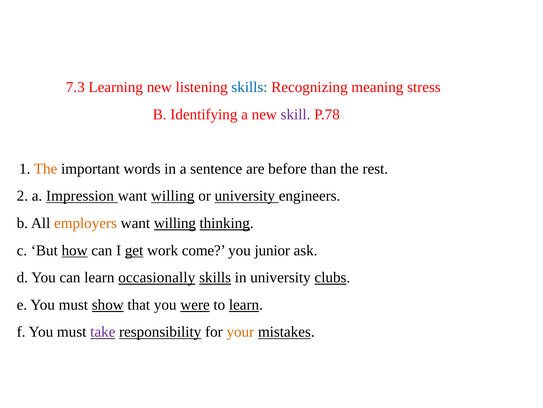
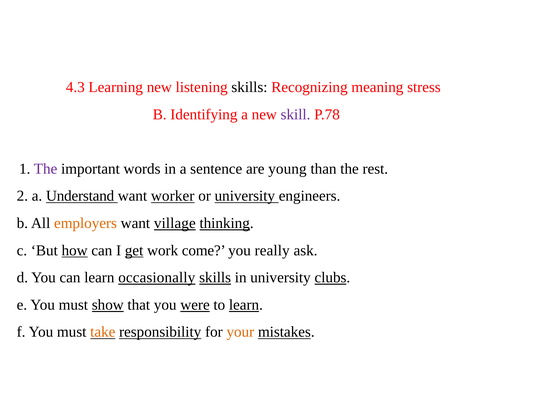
7.3: 7.3 -> 4.3
skills at (249, 87) colour: blue -> black
The at (46, 168) colour: orange -> purple
before: before -> young
Impression: Impression -> Understand
willing at (173, 196): willing -> worker
willing at (175, 223): willing -> village
junior: junior -> really
take colour: purple -> orange
